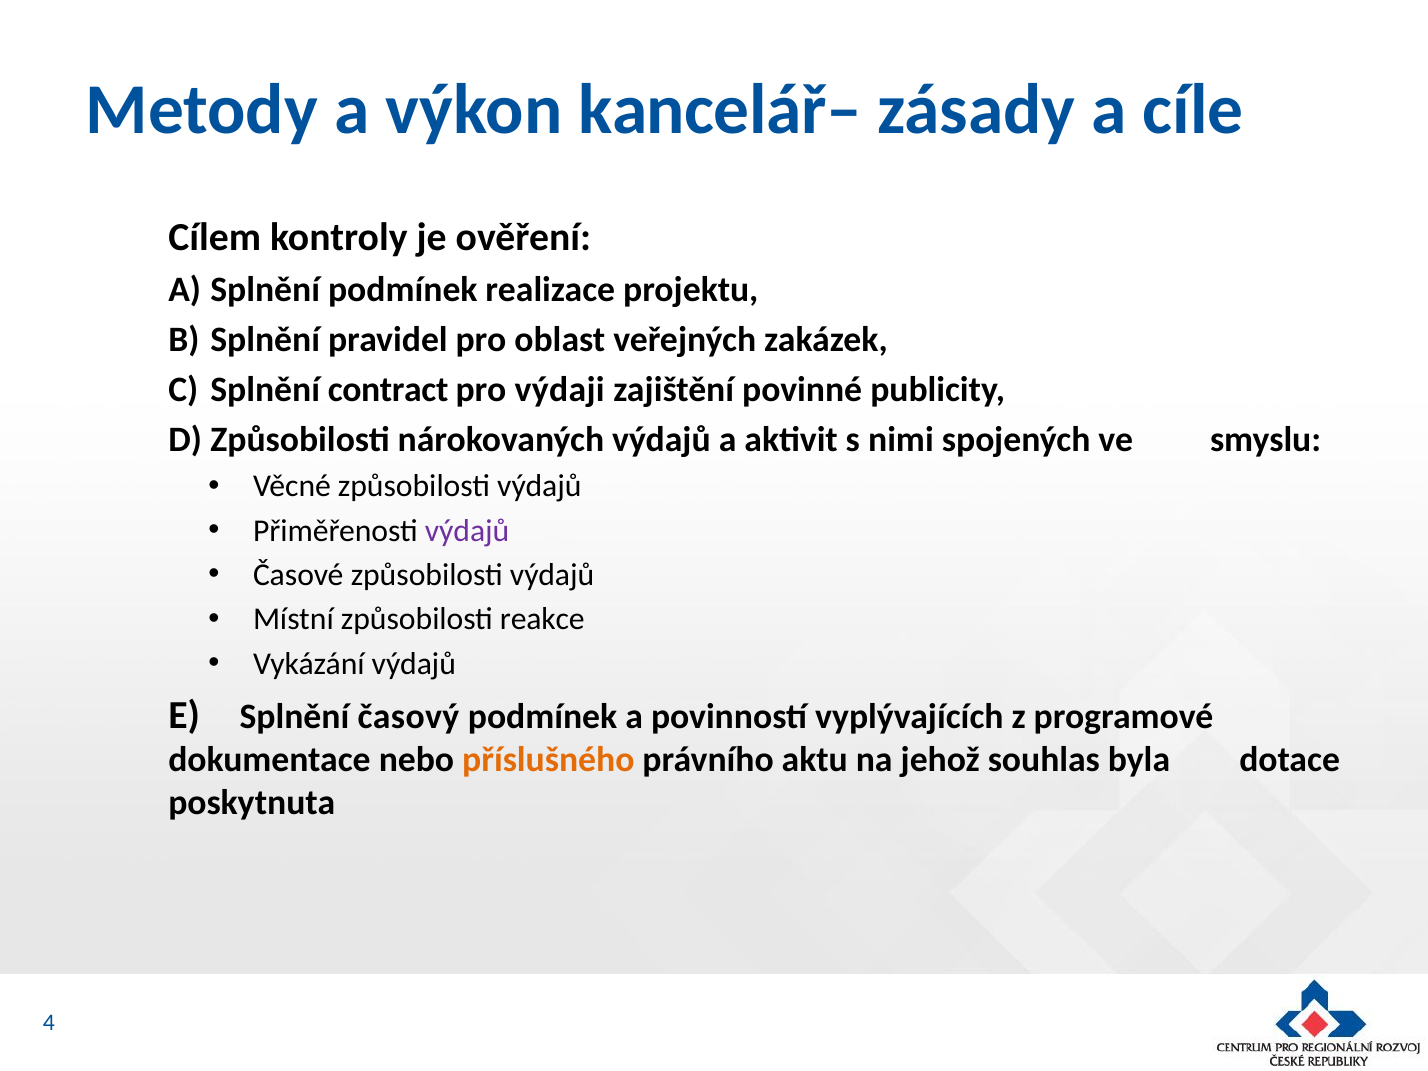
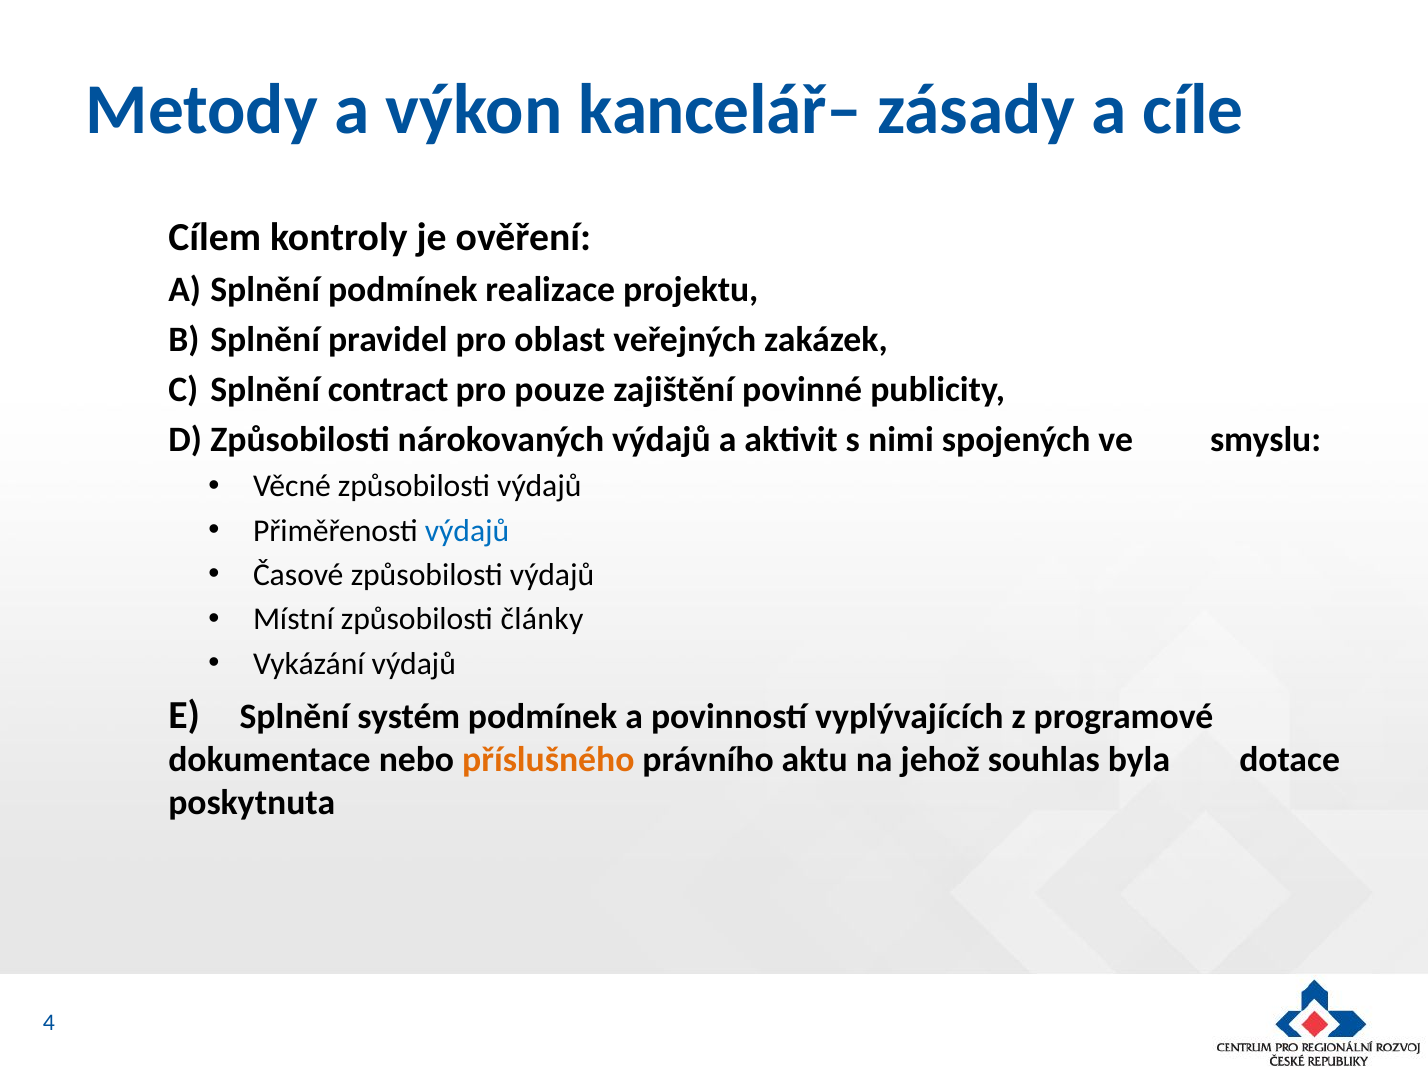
výdaji: výdaji -> pouze
výdajů at (467, 531) colour: purple -> blue
reakce: reakce -> články
časový: časový -> systém
